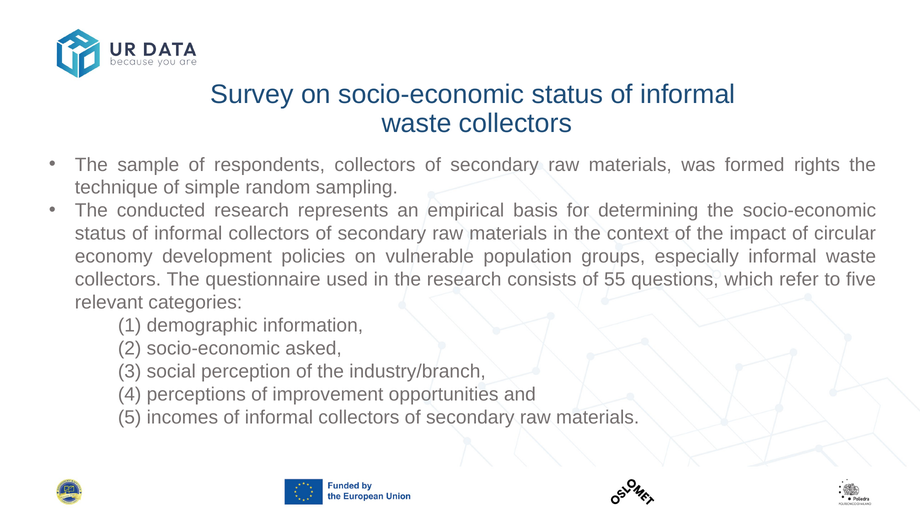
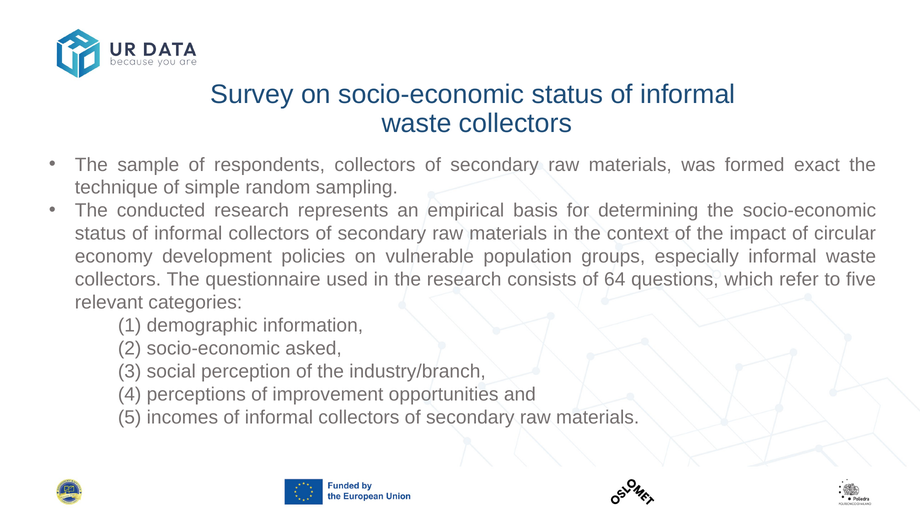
rights: rights -> exact
55: 55 -> 64
